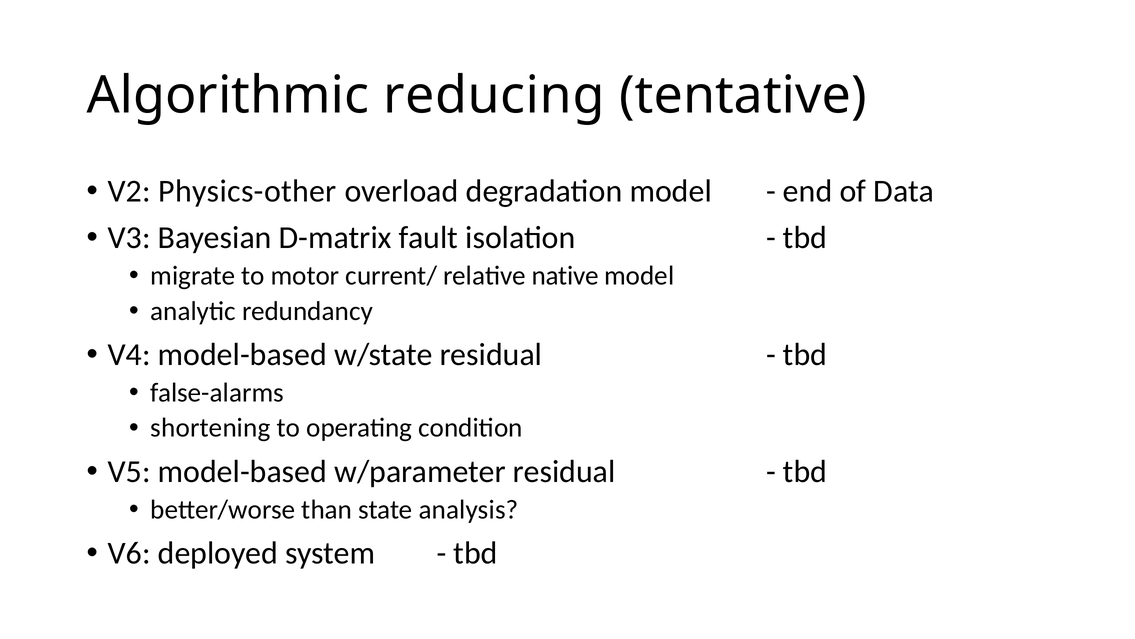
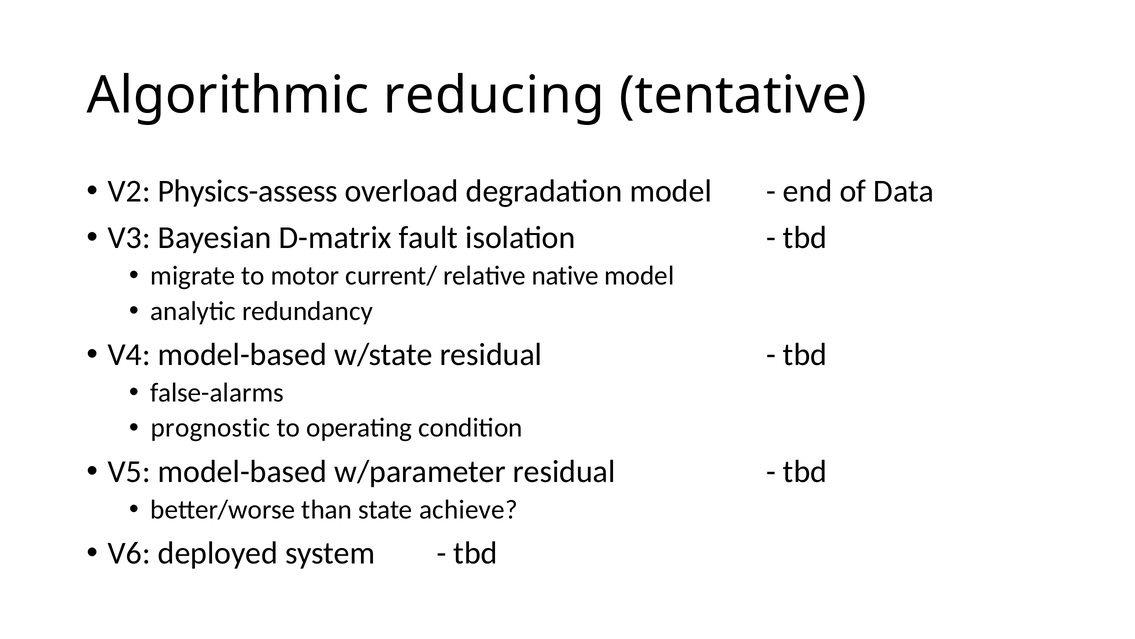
Physics-other: Physics-other -> Physics-assess
shortening: shortening -> prognostic
analysis: analysis -> achieve
